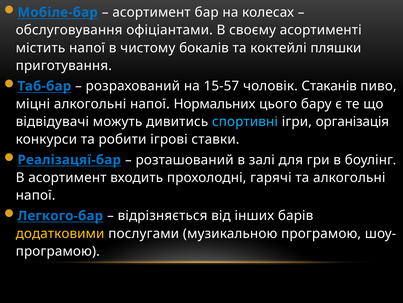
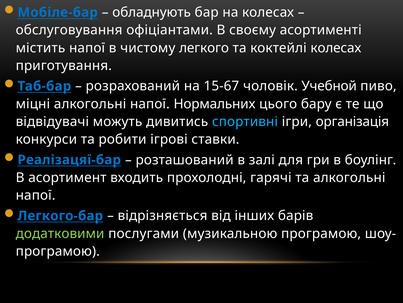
асортимент at (152, 12): асортимент -> обладнують
бокалів: бокалів -> легкого
коктейлі пляшки: пляшки -> колесах
15-57: 15-57 -> 15-67
Стаканів: Стаканів -> Учебной
додатковими colour: yellow -> light green
